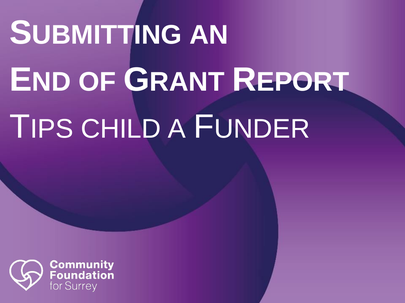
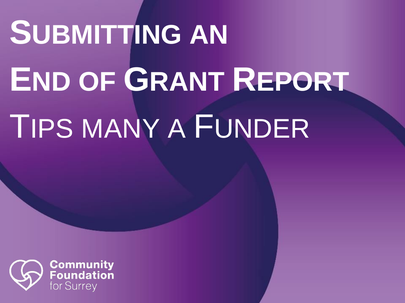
CHILD: CHILD -> MANY
